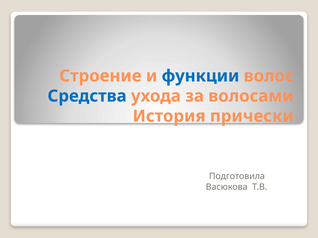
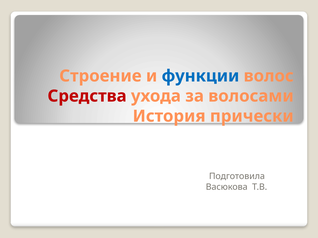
Средства colour: blue -> red
